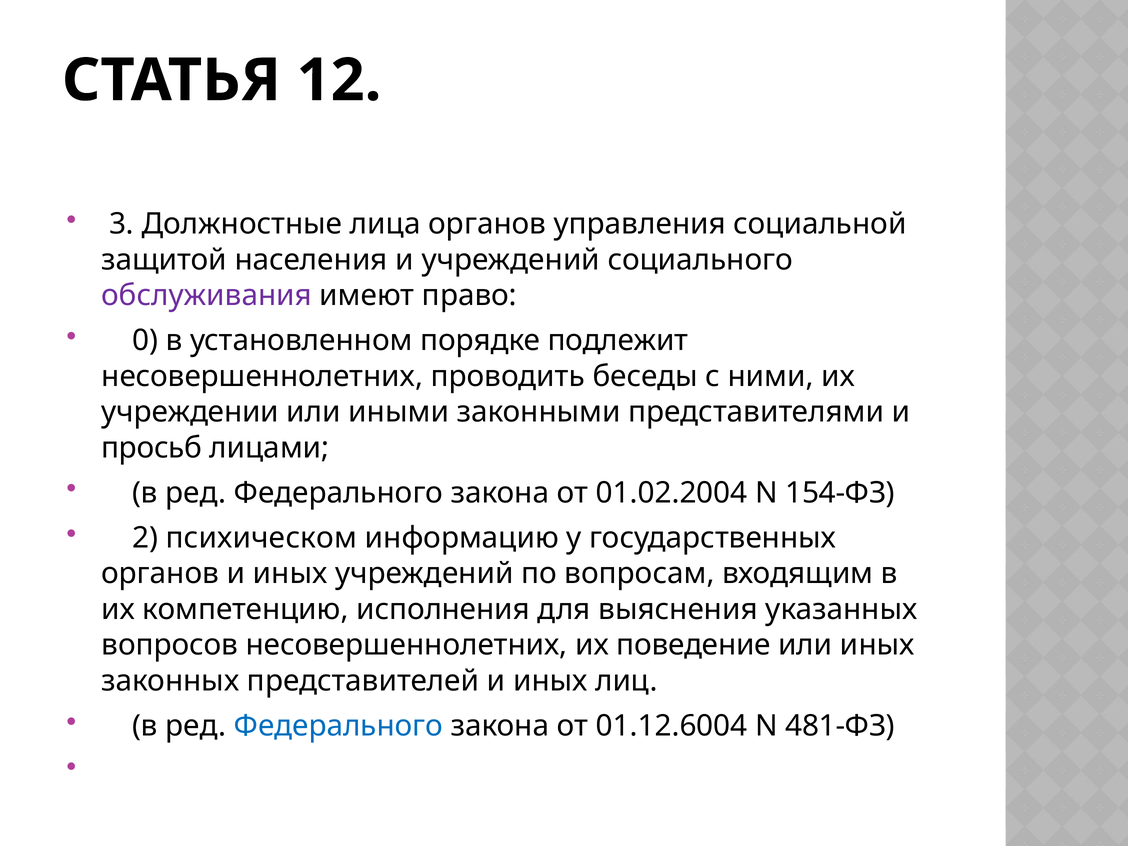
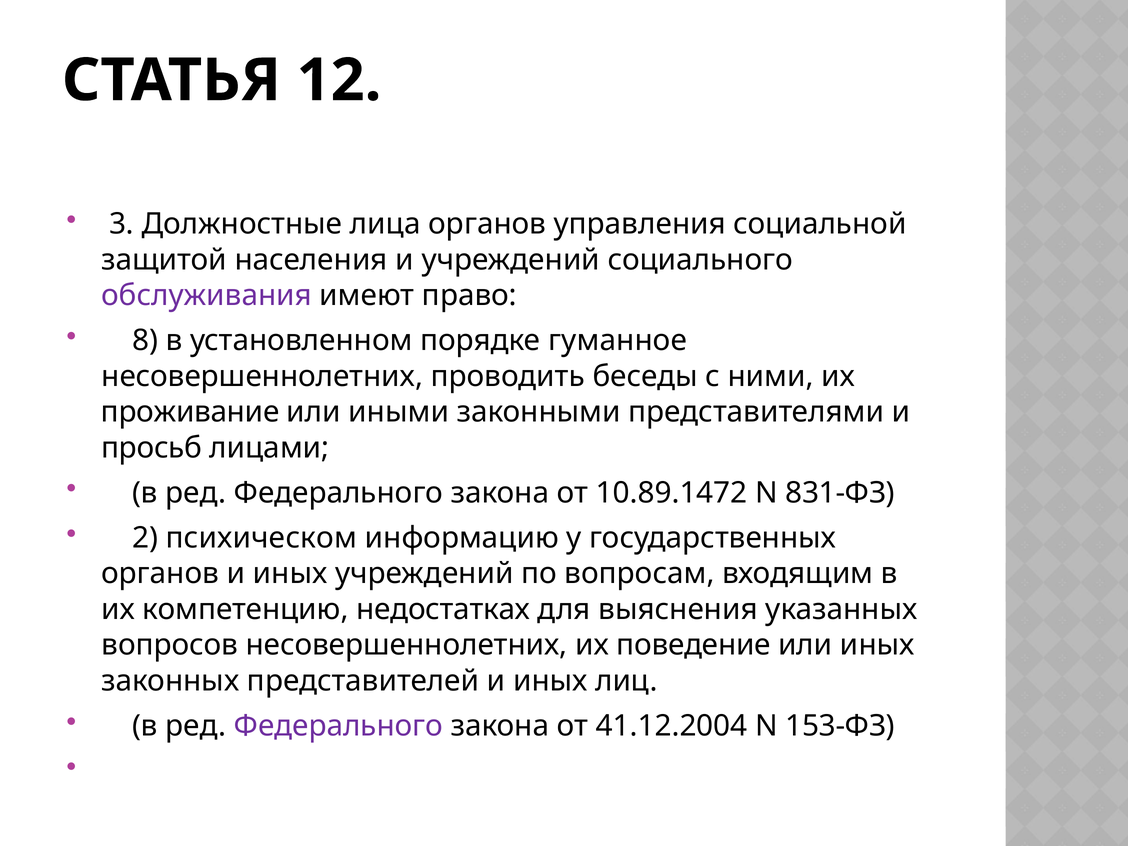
0: 0 -> 8
подлежит: подлежит -> гуманное
учреждении: учреждении -> проживание
01.02.2004: 01.02.2004 -> 10.89.1472
154-ФЗ: 154-ФЗ -> 831-ФЗ
исполнения: исполнения -> недостатках
Федерального at (338, 726) colour: blue -> purple
01.12.6004: 01.12.6004 -> 41.12.2004
481-ФЗ: 481-ФЗ -> 153-ФЗ
